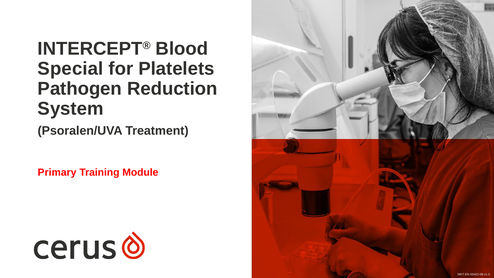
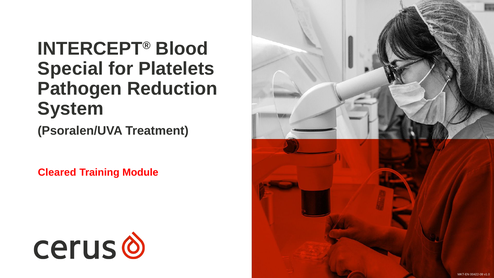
Primary: Primary -> Cleared
